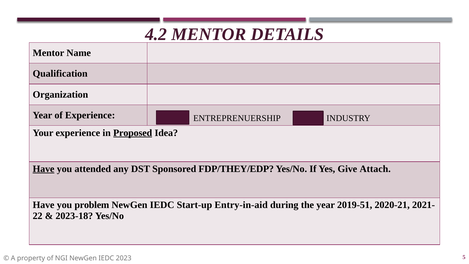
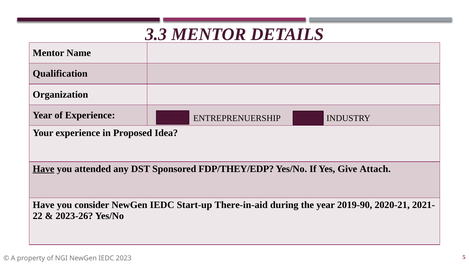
4.2: 4.2 -> 3.3
Proposed underline: present -> none
problem: problem -> consider
Entry-in-aid: Entry-in-aid -> There-in-aid
2019-51: 2019-51 -> 2019-90
2023-18: 2023-18 -> 2023-26
